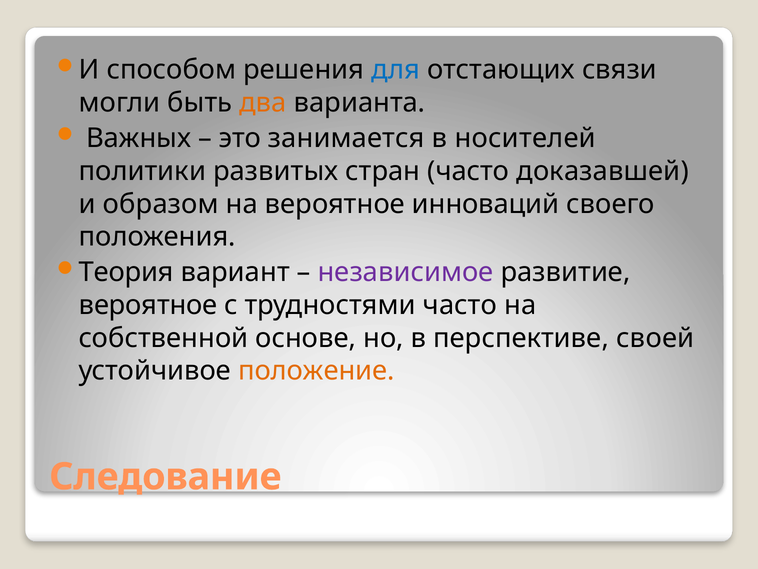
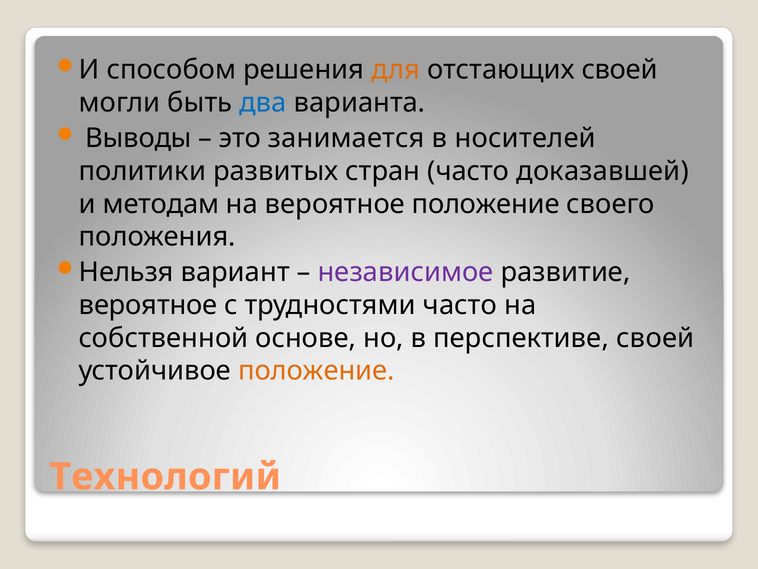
для colour: blue -> orange
отстающих связи: связи -> своей
два colour: orange -> blue
Важных: Важных -> Выводы
образом: образом -> методам
вероятное инноваций: инноваций -> положение
Теория: Теория -> Нельзя
Следование: Следование -> Технологий
